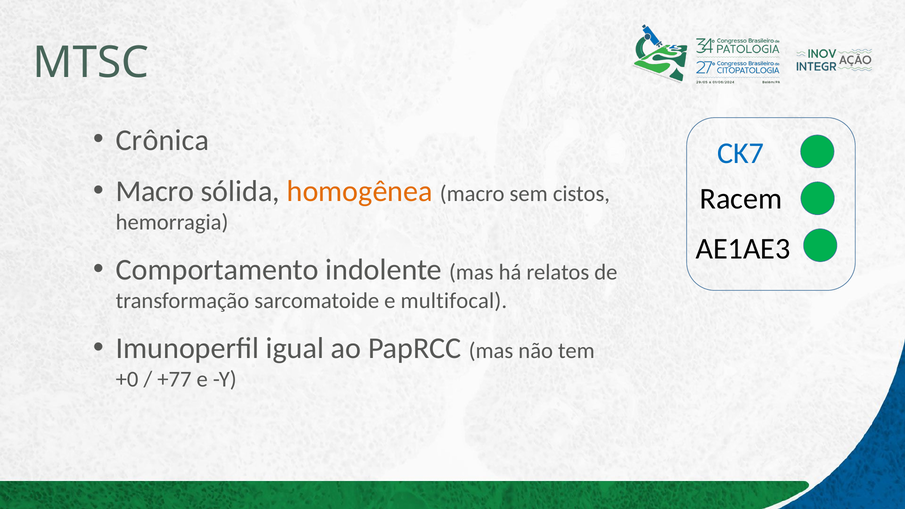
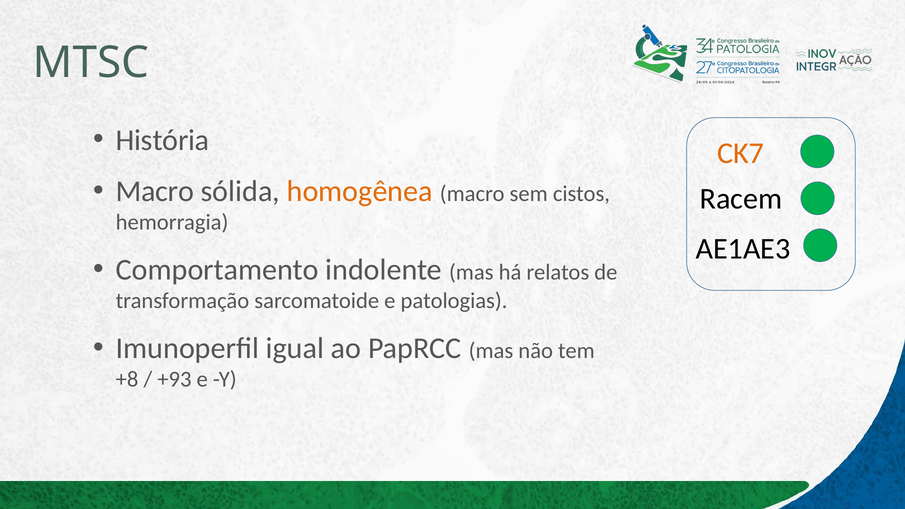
Crônica: Crônica -> História
CK7 colour: blue -> orange
multifocal: multifocal -> patologias
+0: +0 -> +8
+77: +77 -> +93
